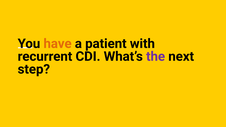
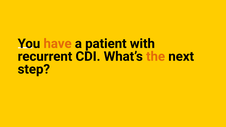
the colour: purple -> orange
